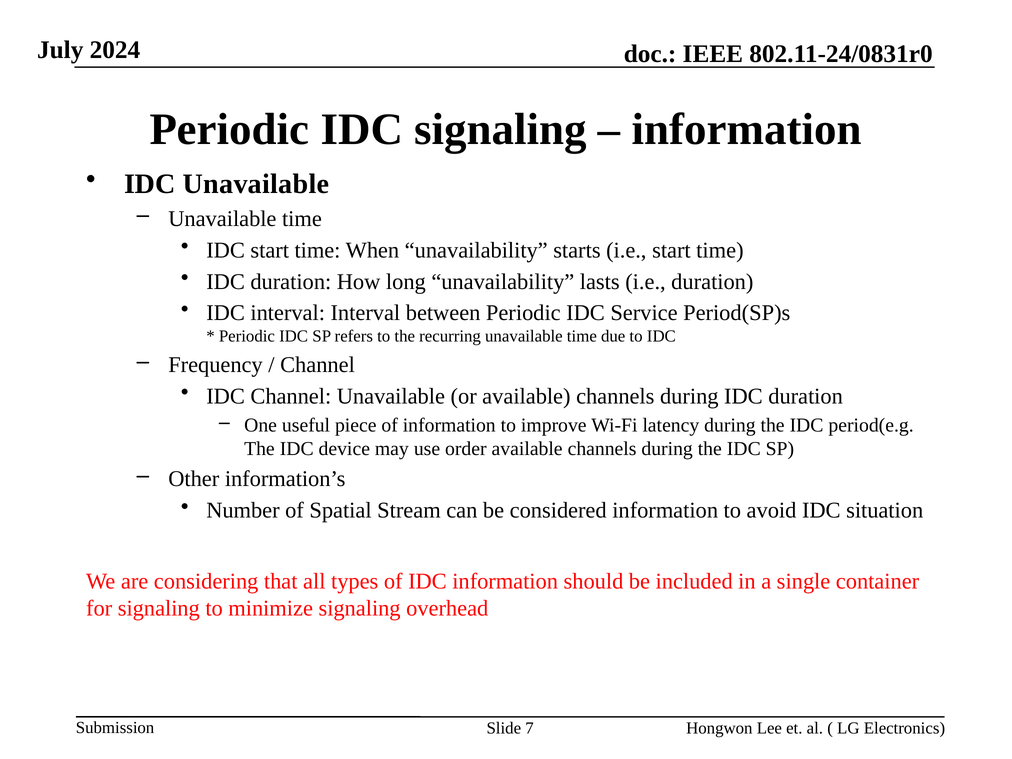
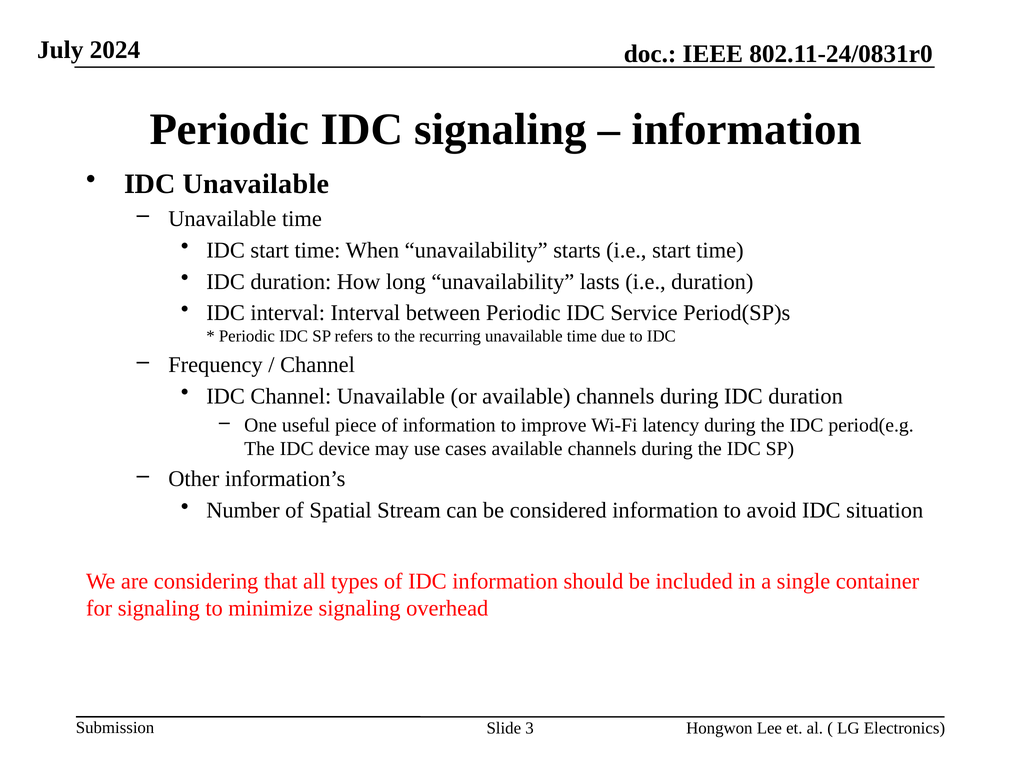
order: order -> cases
7: 7 -> 3
